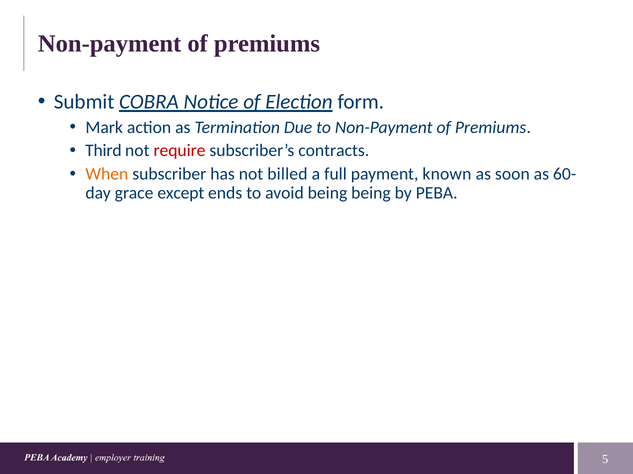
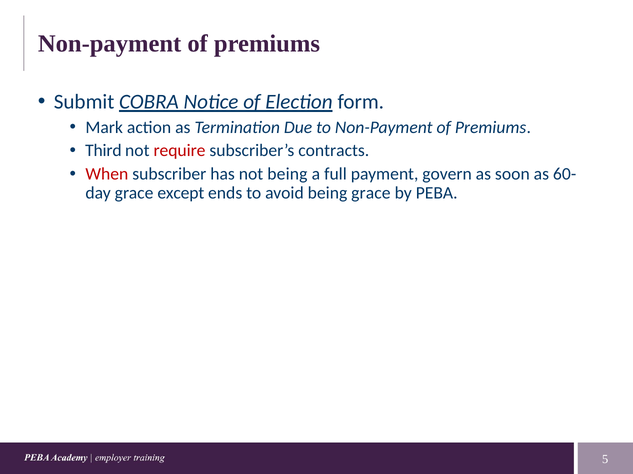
When colour: orange -> red
not billed: billed -> being
known: known -> govern
being being: being -> grace
